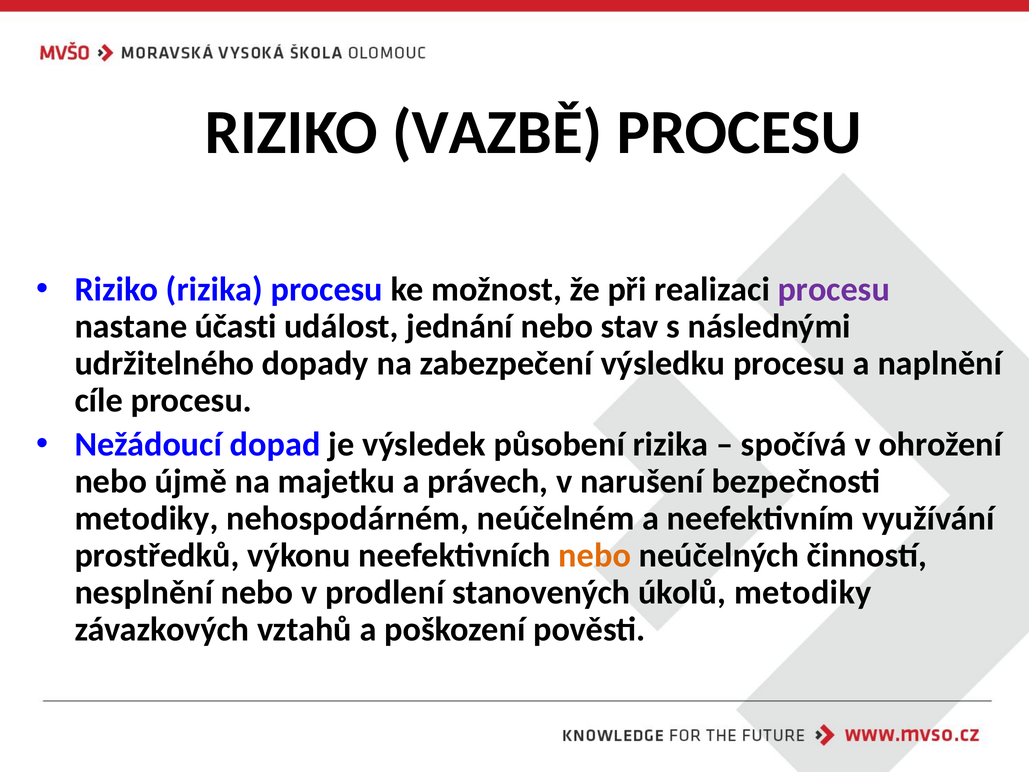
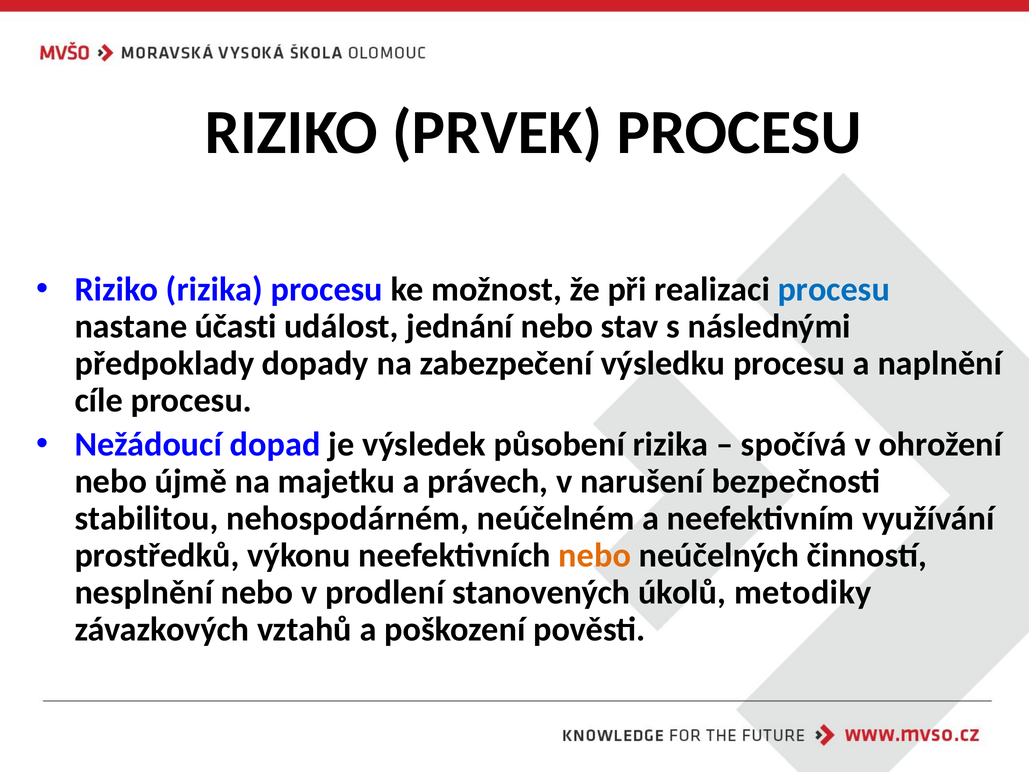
VAZBĚ: VAZBĚ -> PRVEK
procesu at (834, 289) colour: purple -> blue
udržitelného: udržitelného -> předpoklady
metodiky at (147, 518): metodiky -> stabilitou
